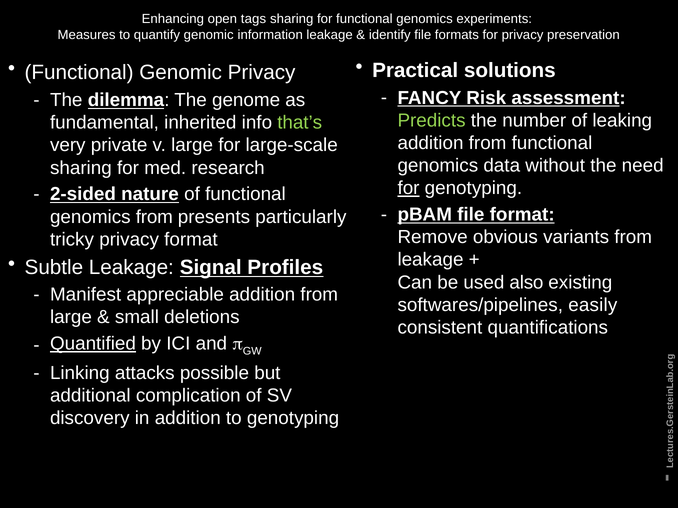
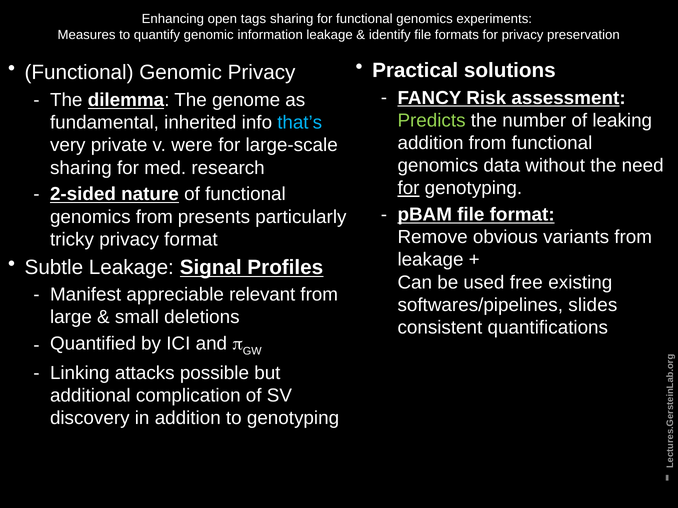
that’s colour: light green -> light blue
v large: large -> were
also: also -> free
appreciable addition: addition -> relevant
easily: easily -> slides
Quantified underline: present -> none
